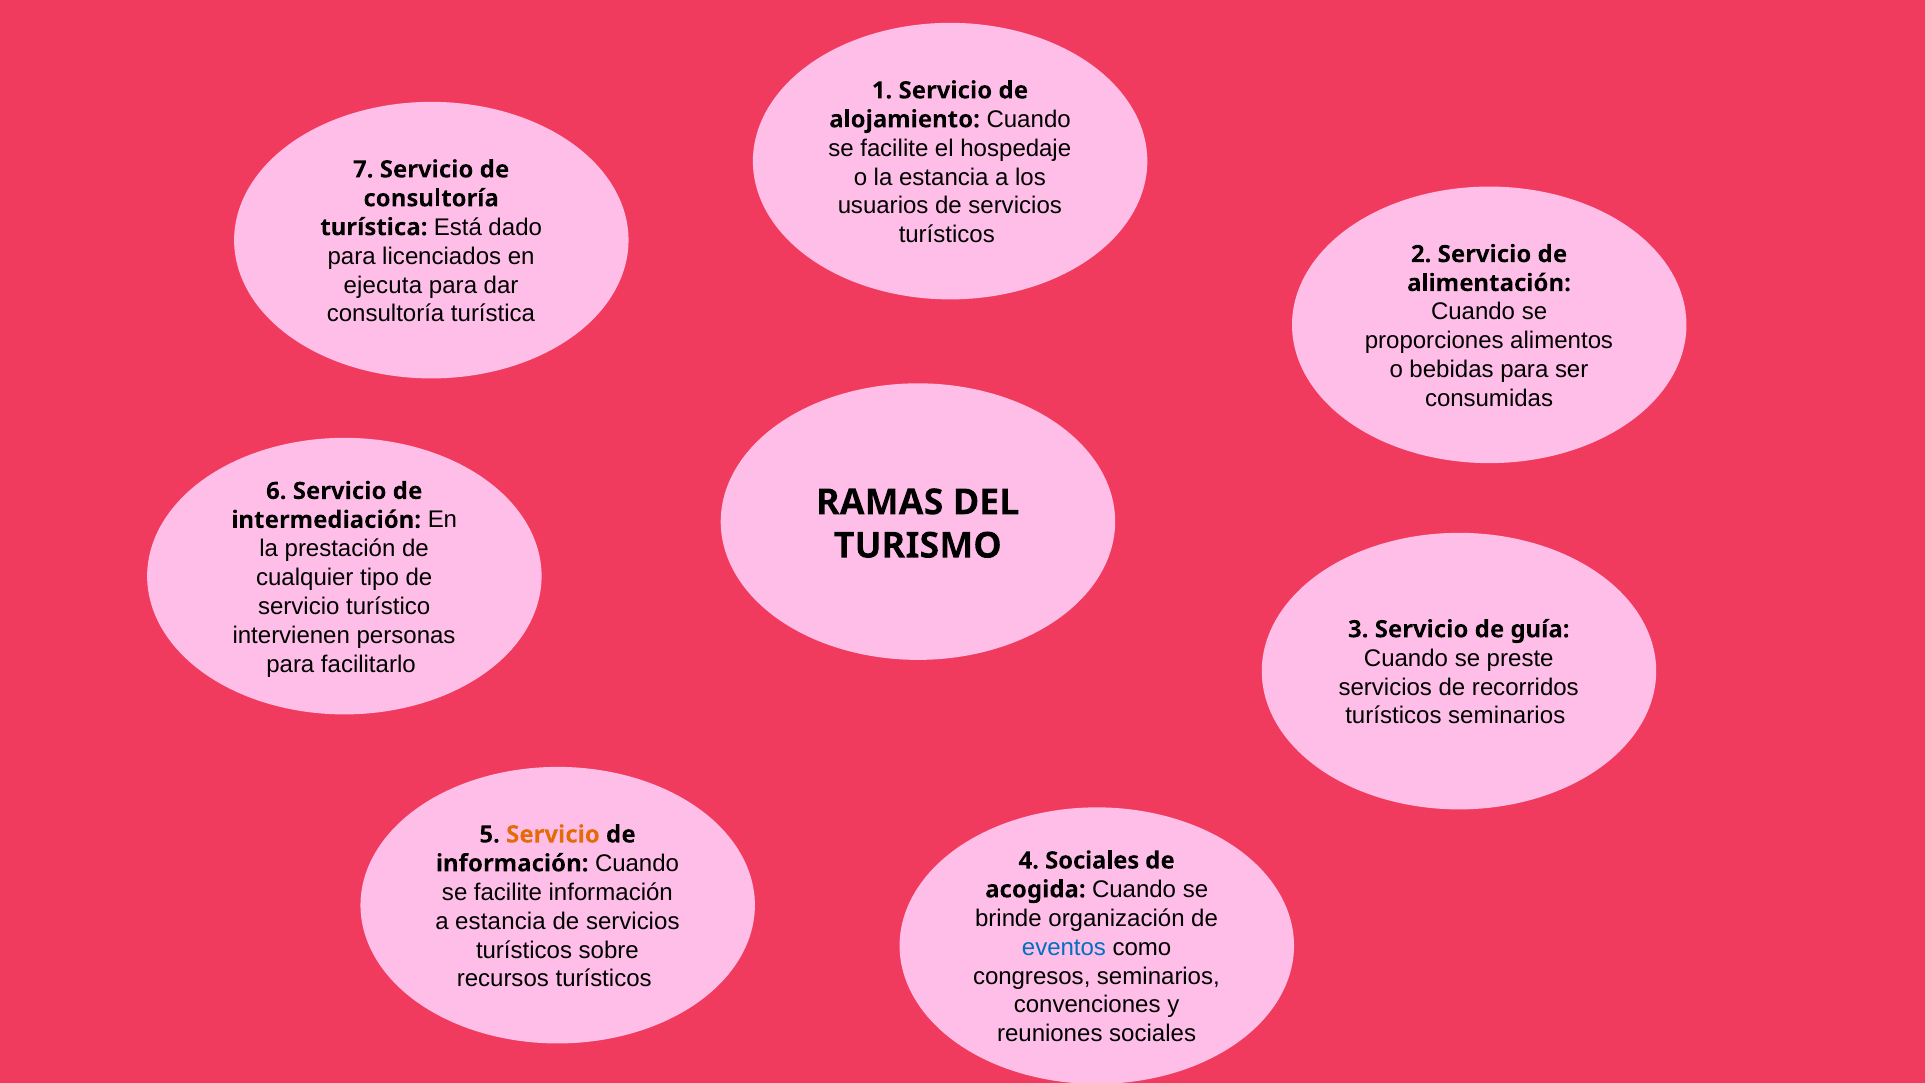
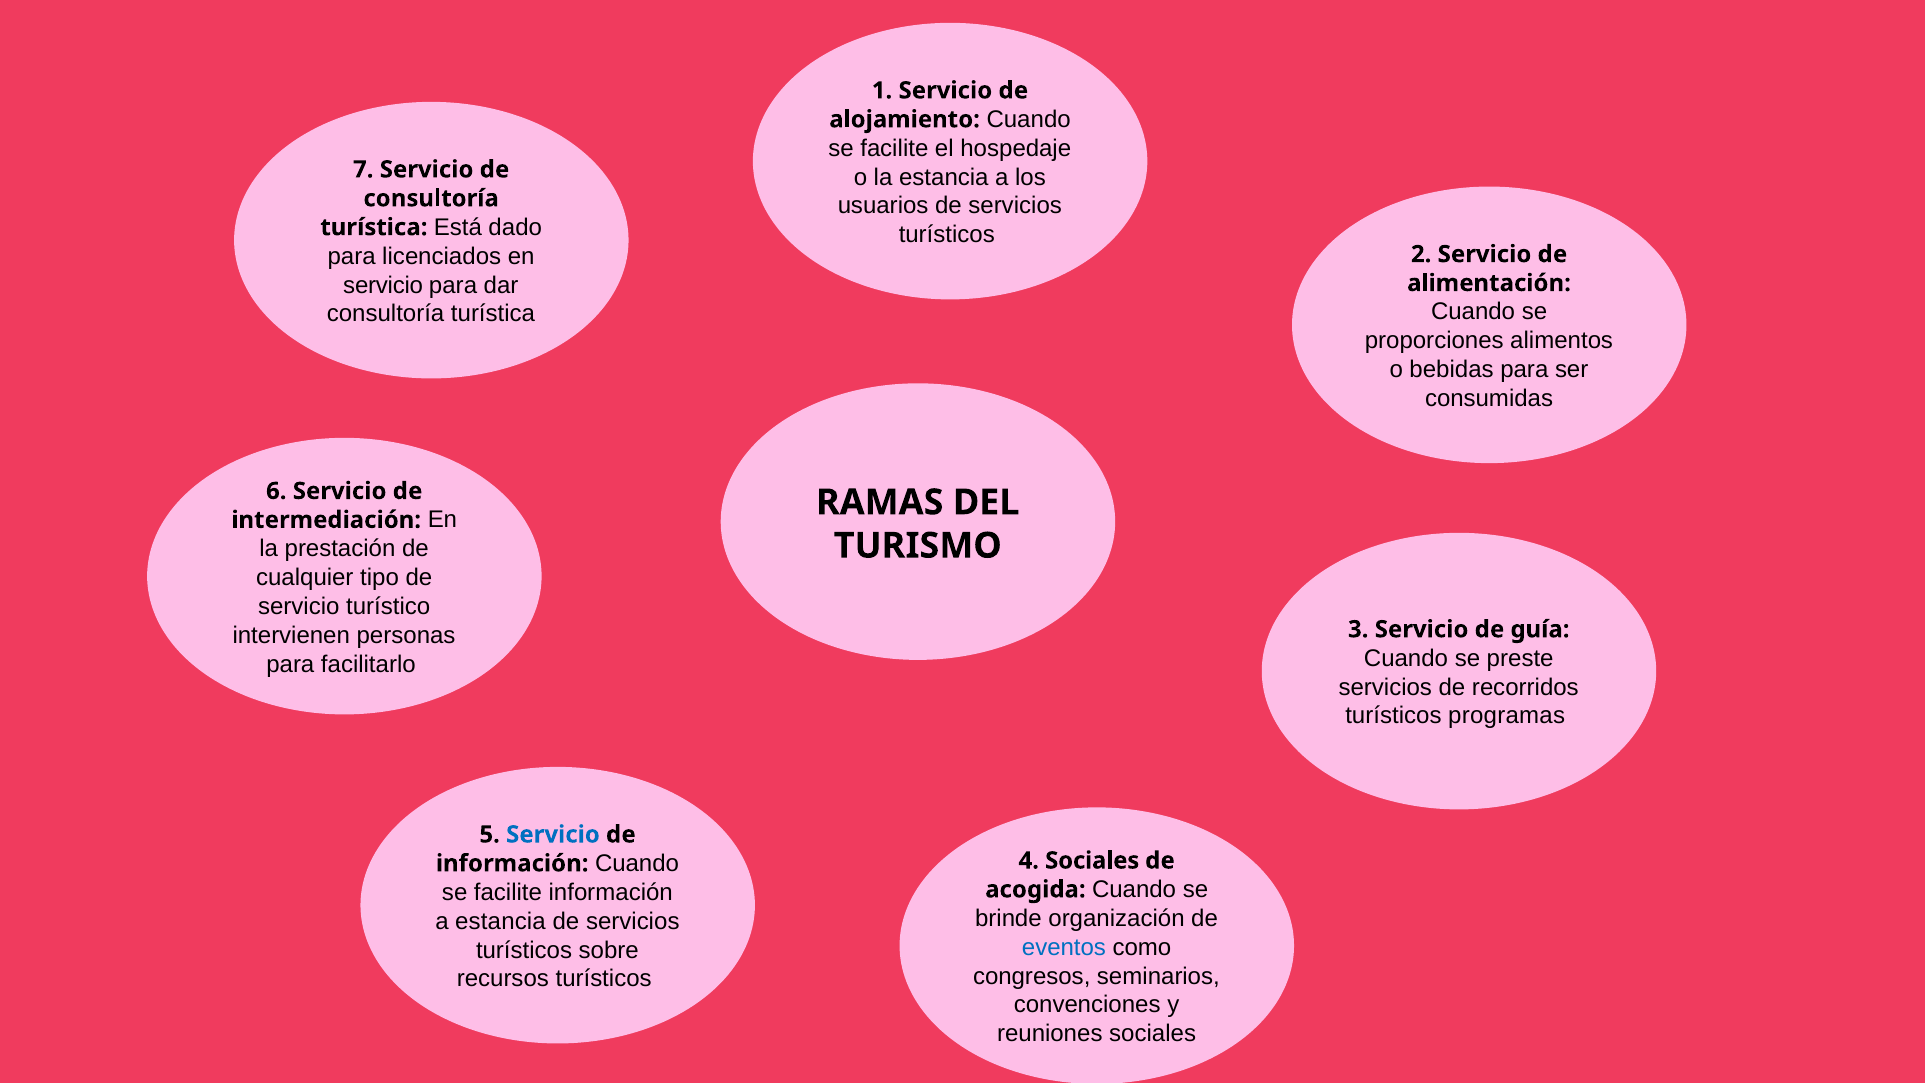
ejecuta at (383, 285): ejecuta -> servicio
turísticos seminarios: seminarios -> programas
Servicio at (553, 834) colour: orange -> blue
